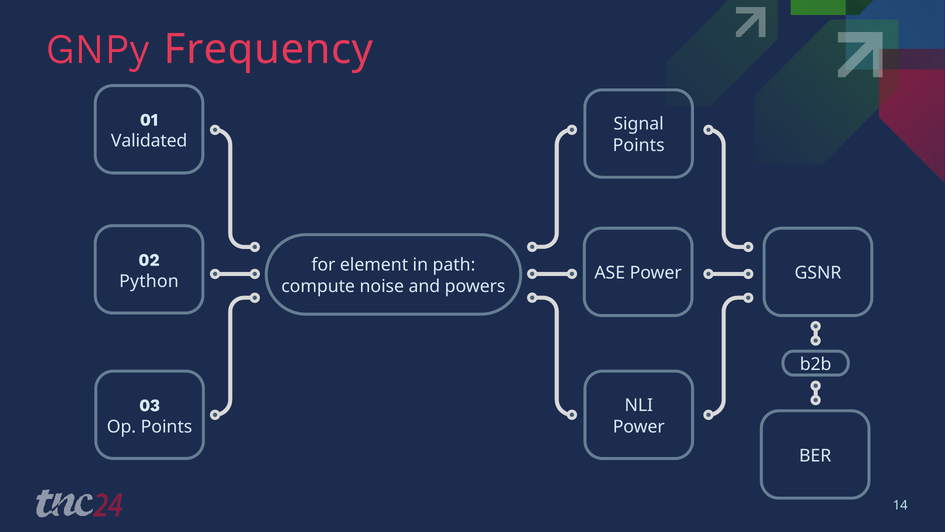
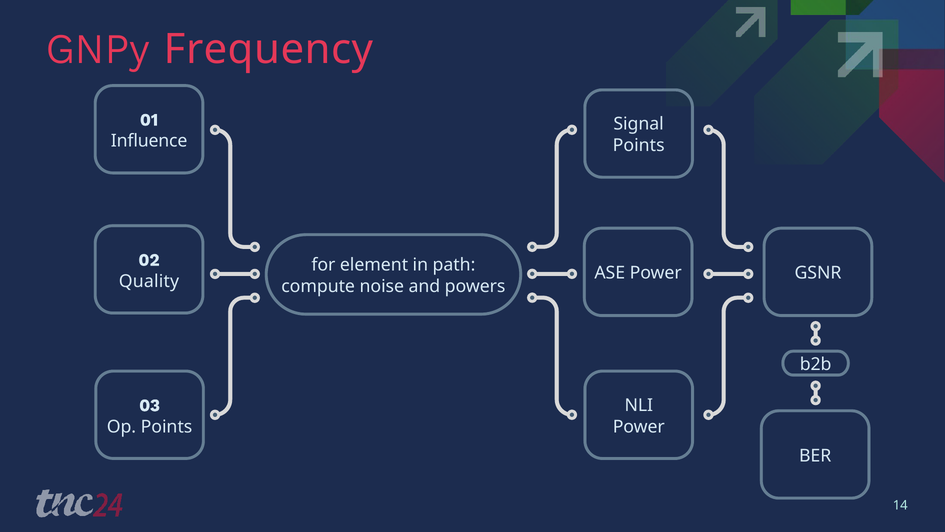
Validated: Validated -> Influence
Python: Python -> Quality
